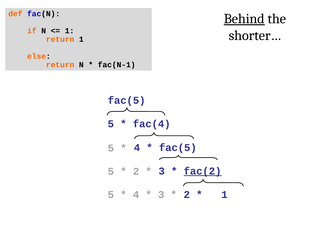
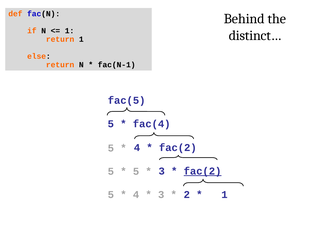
Behind underline: present -> none
shorter…: shorter… -> distinct…
fac(5 at (178, 147): fac(5 -> fac(2
2 at (136, 171): 2 -> 5
